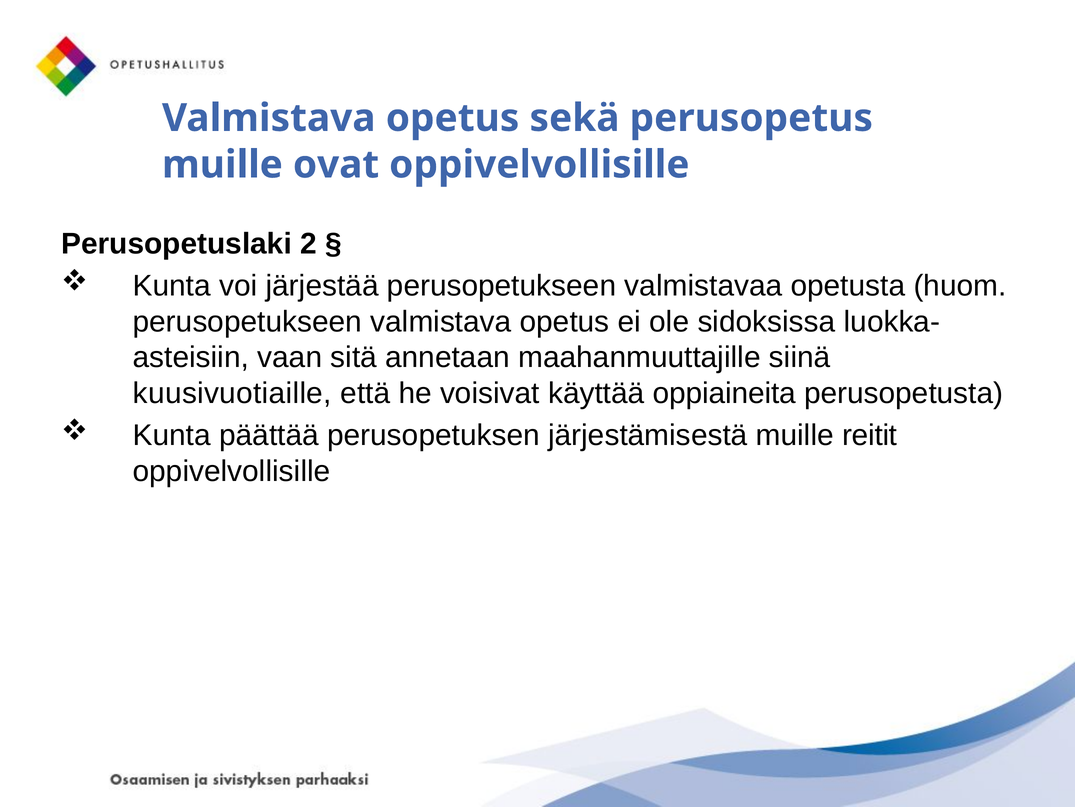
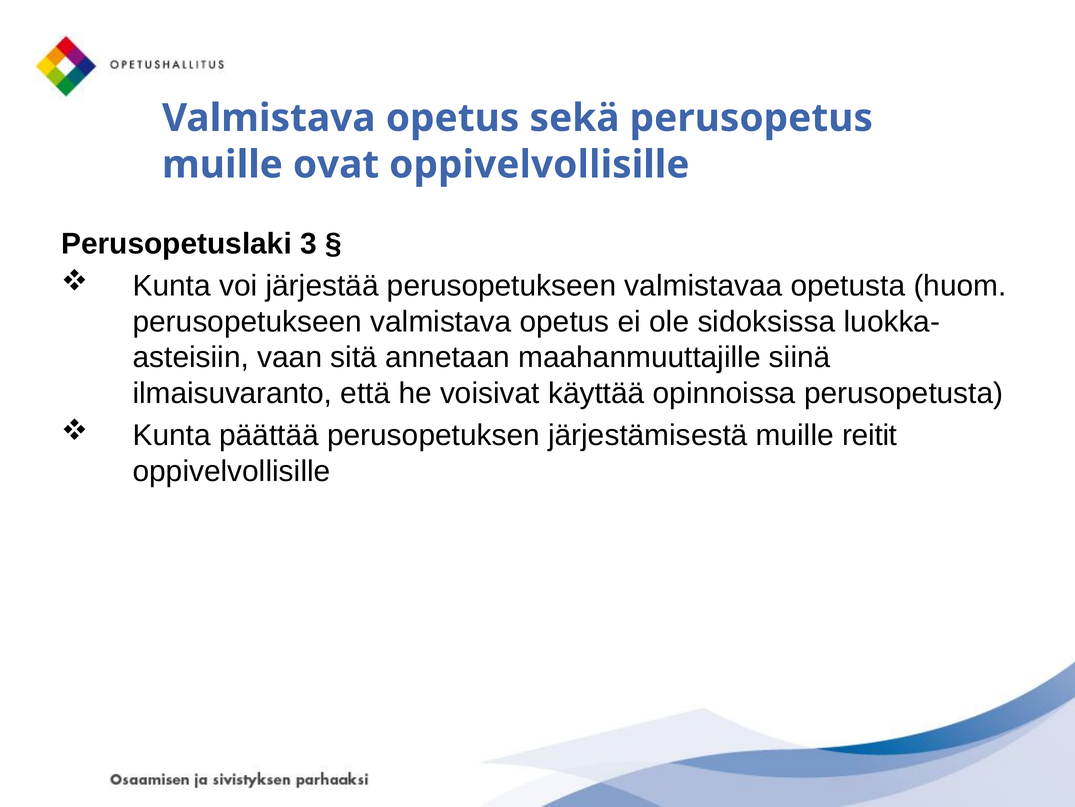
2: 2 -> 3
kuusivuotiaille: kuusivuotiaille -> ilmaisuvaranto
oppiaineita: oppiaineita -> opinnoissa
